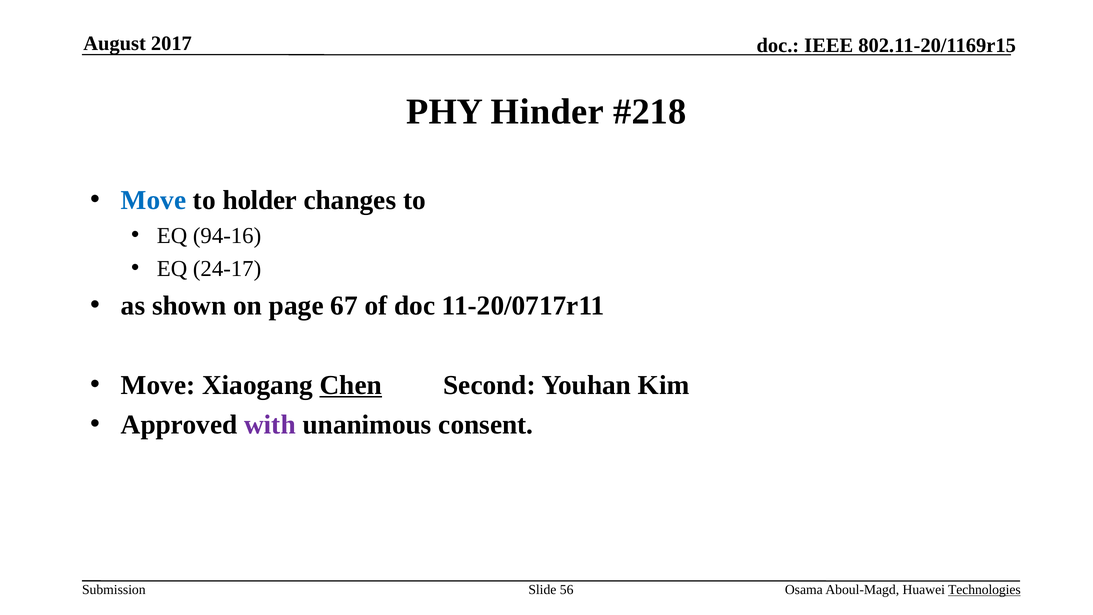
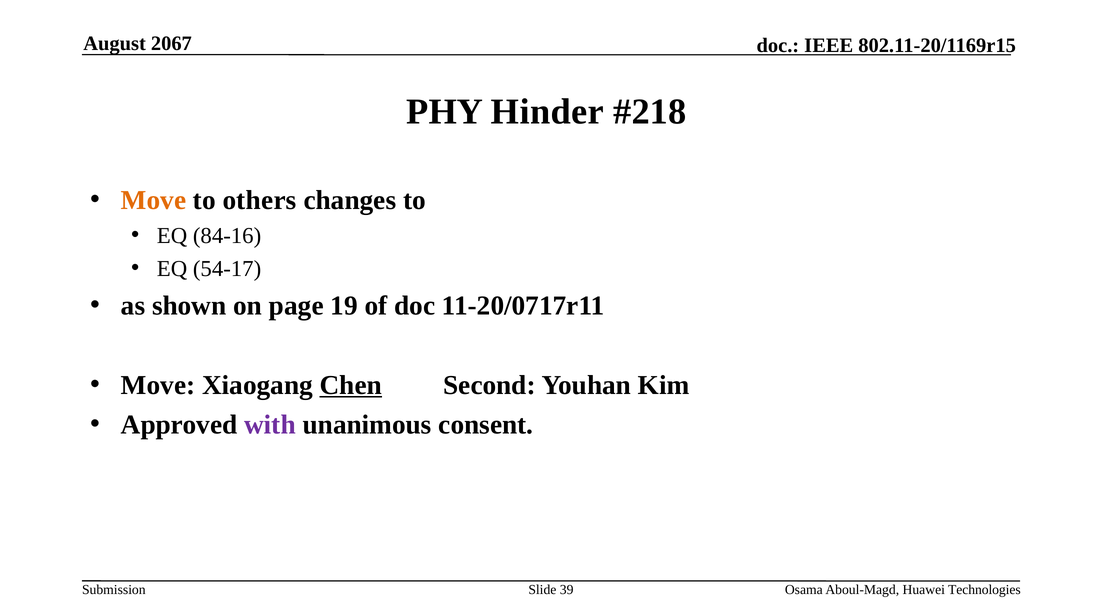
2017: 2017 -> 2067
Move at (154, 200) colour: blue -> orange
holder: holder -> others
94-16: 94-16 -> 84-16
24-17: 24-17 -> 54-17
67: 67 -> 19
56: 56 -> 39
Technologies underline: present -> none
